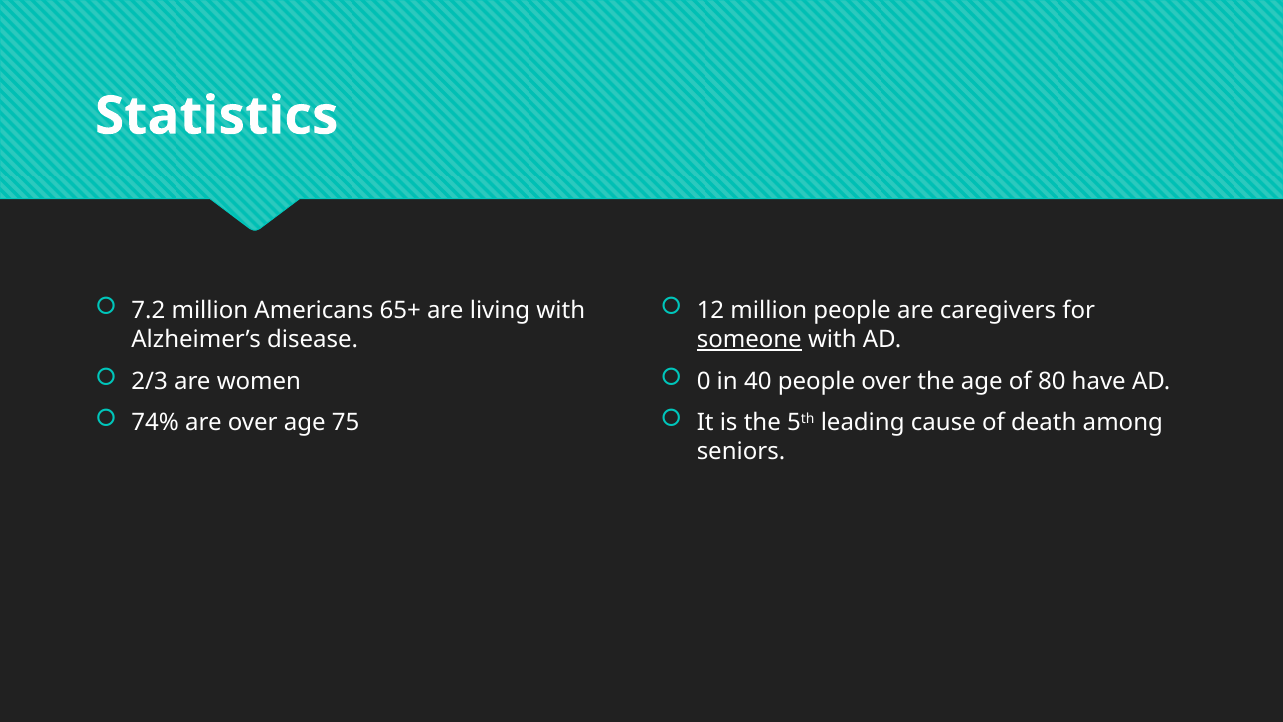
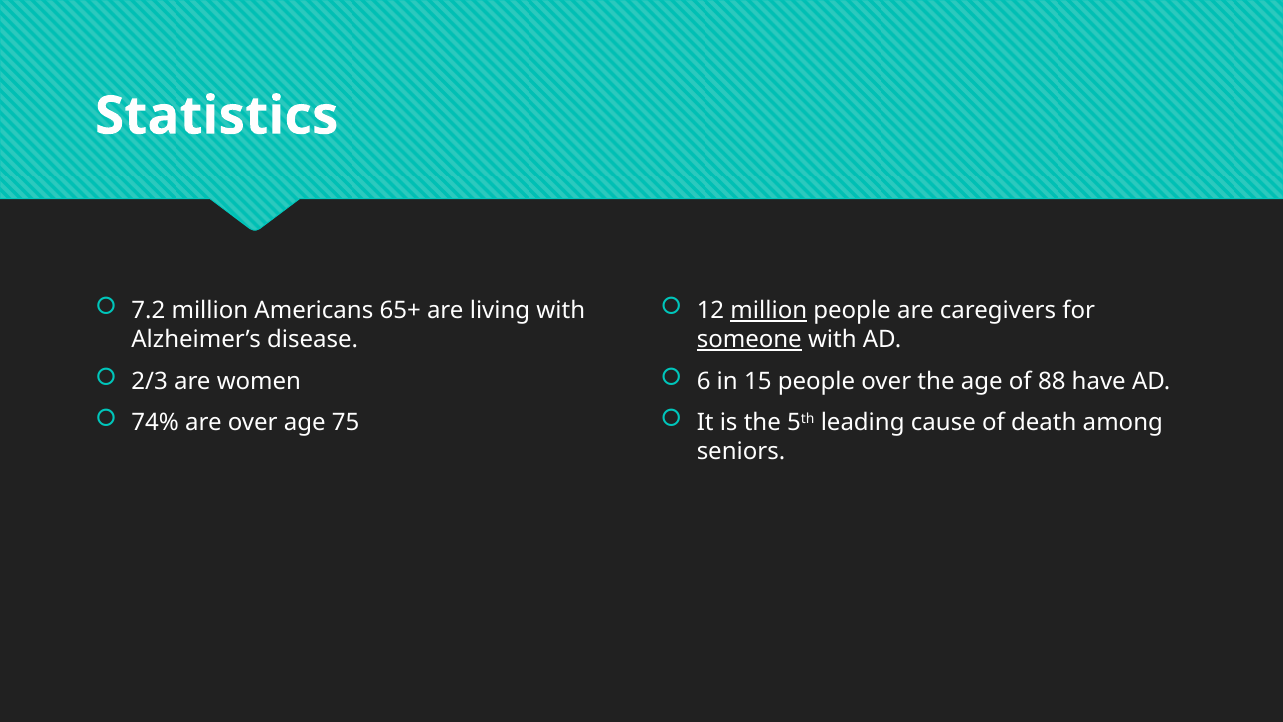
million at (769, 310) underline: none -> present
0: 0 -> 6
40: 40 -> 15
80: 80 -> 88
